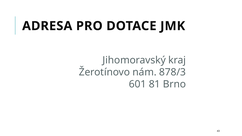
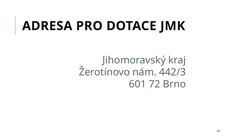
878/3: 878/3 -> 442/3
81: 81 -> 72
